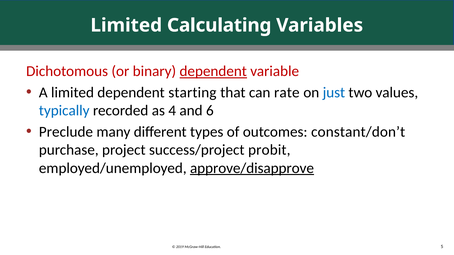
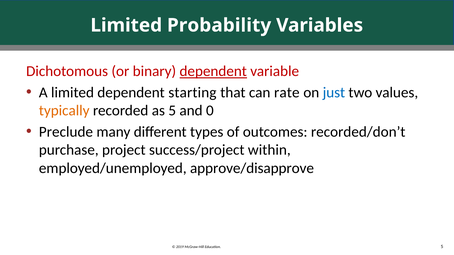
Calculating: Calculating -> Probability
typically colour: blue -> orange
as 4: 4 -> 5
6: 6 -> 0
constant/don’t: constant/don’t -> recorded/don’t
probit: probit -> within
approve/disapprove underline: present -> none
